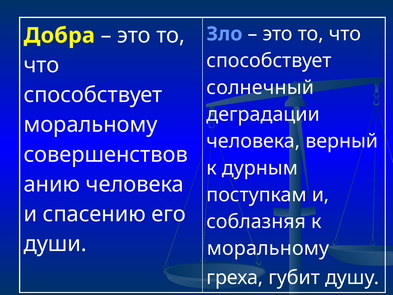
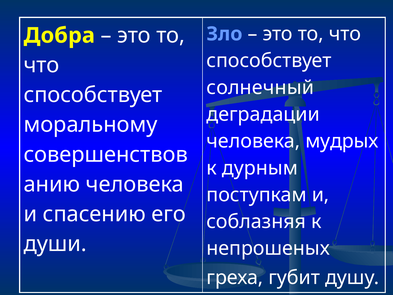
верный: верный -> мудрых
моральному at (268, 248): моральному -> непрошеных
